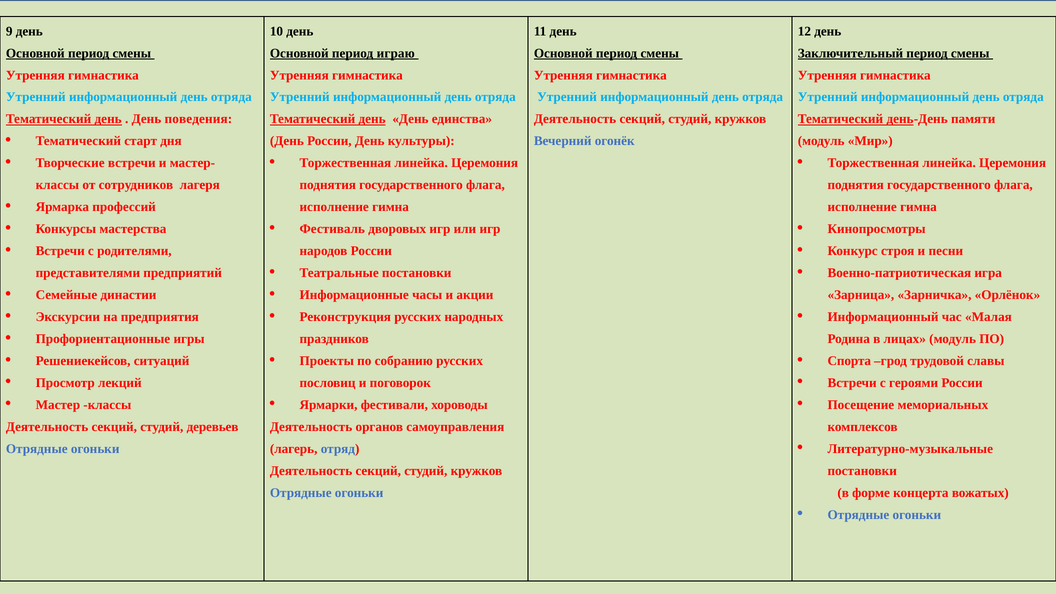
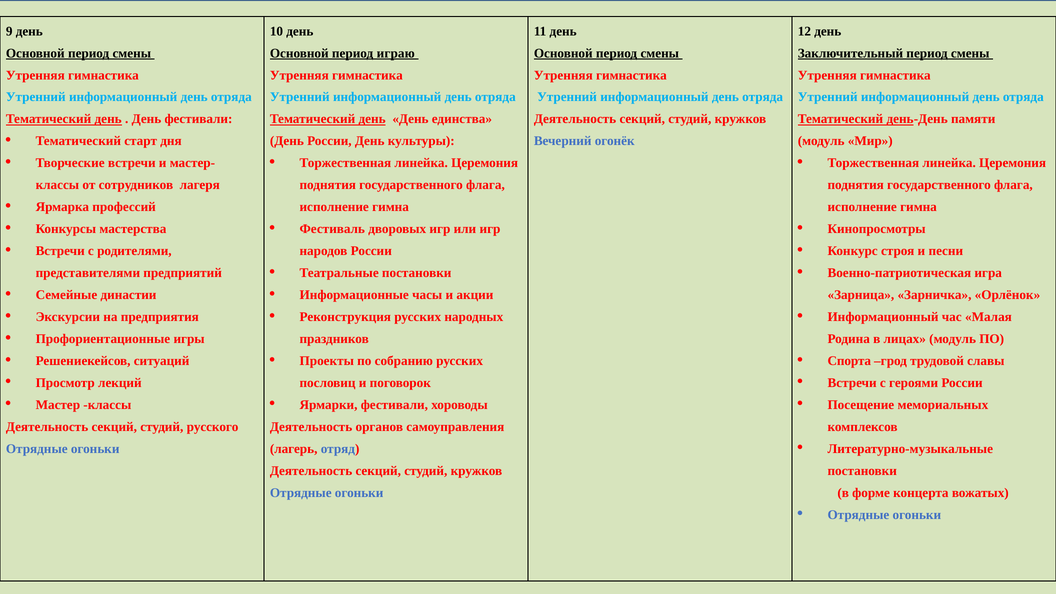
День поведения: поведения -> фестивали
деревьев: деревьев -> русского
